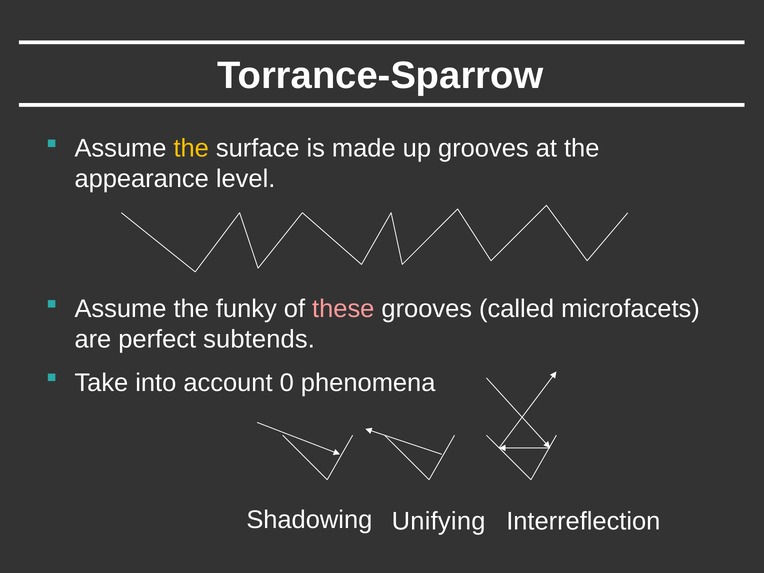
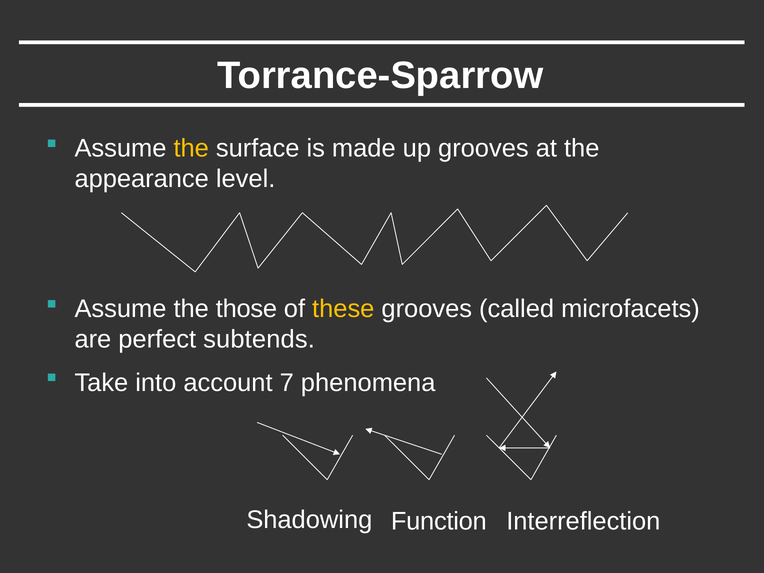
funky: funky -> those
these colour: pink -> yellow
0: 0 -> 7
Unifying: Unifying -> Function
